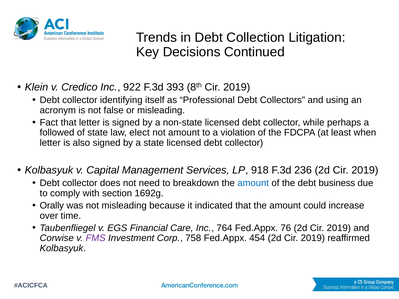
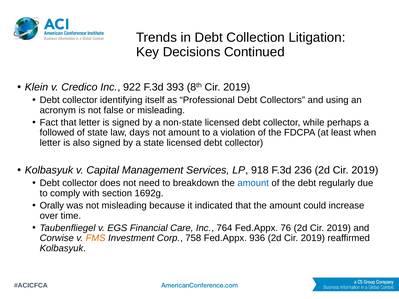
elect: elect -> days
business: business -> regularly
FMS colour: purple -> orange
454: 454 -> 936
